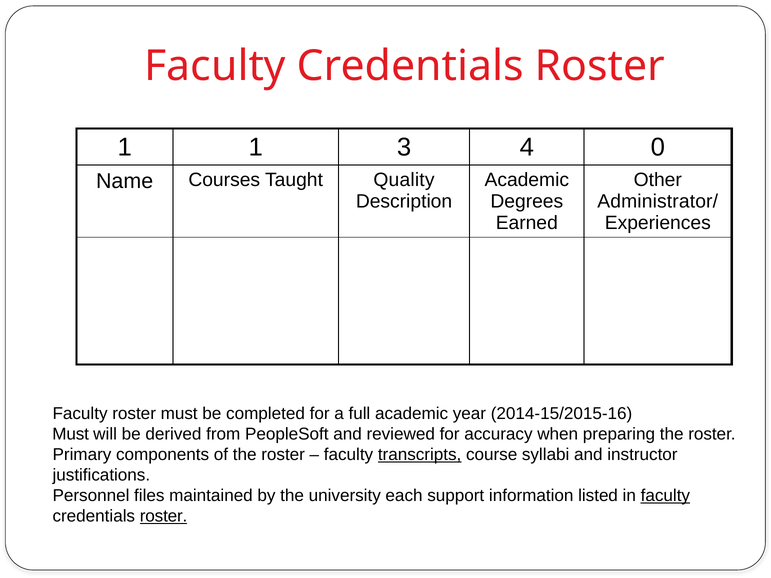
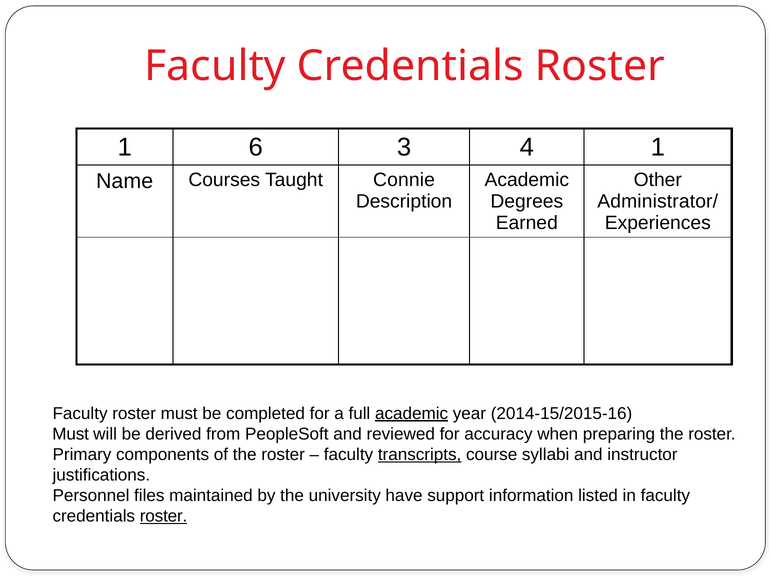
1 1: 1 -> 6
4 0: 0 -> 1
Quality: Quality -> Connie
academic at (412, 414) underline: none -> present
each: each -> have
faculty at (665, 496) underline: present -> none
